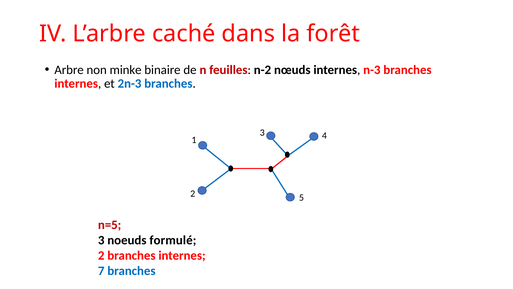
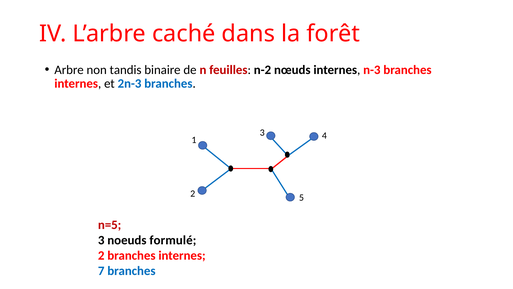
minke: minke -> tandis
